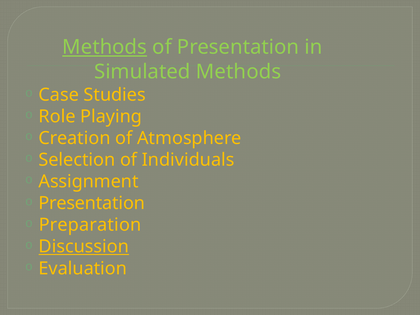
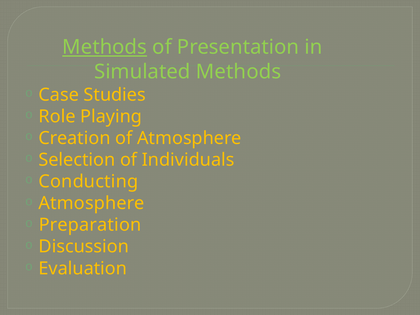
Assignment: Assignment -> Conducting
Presentation at (92, 203): Presentation -> Atmosphere
Discussion underline: present -> none
